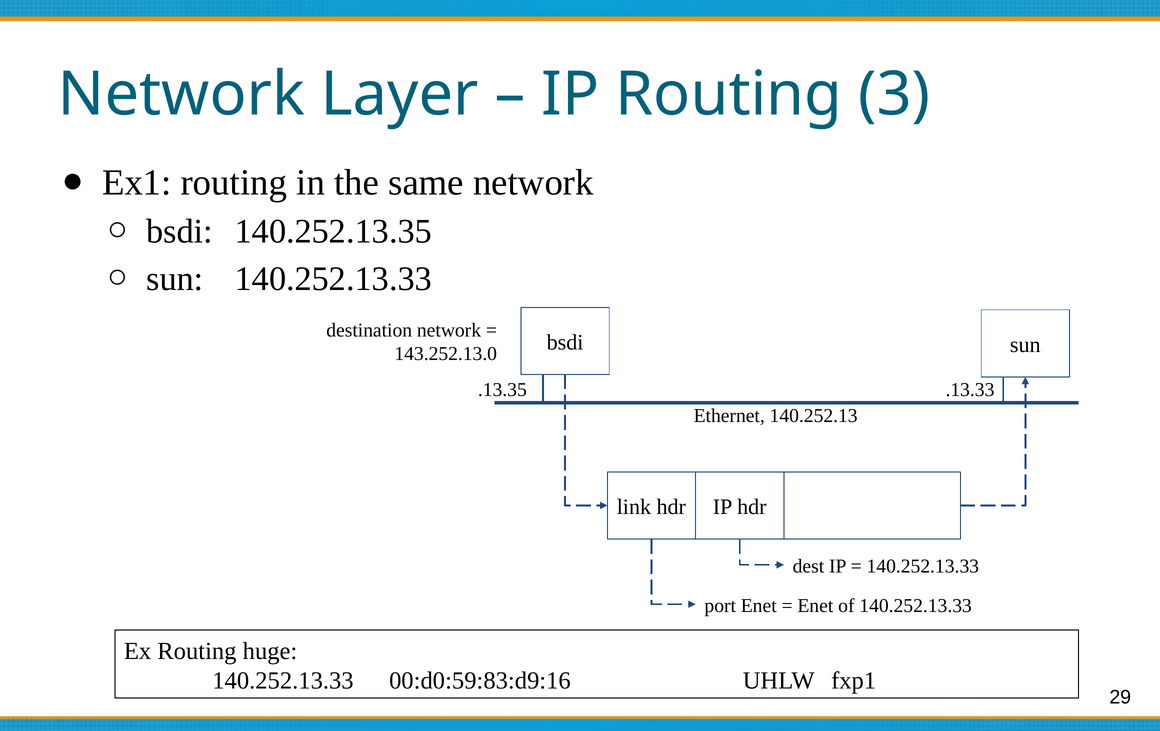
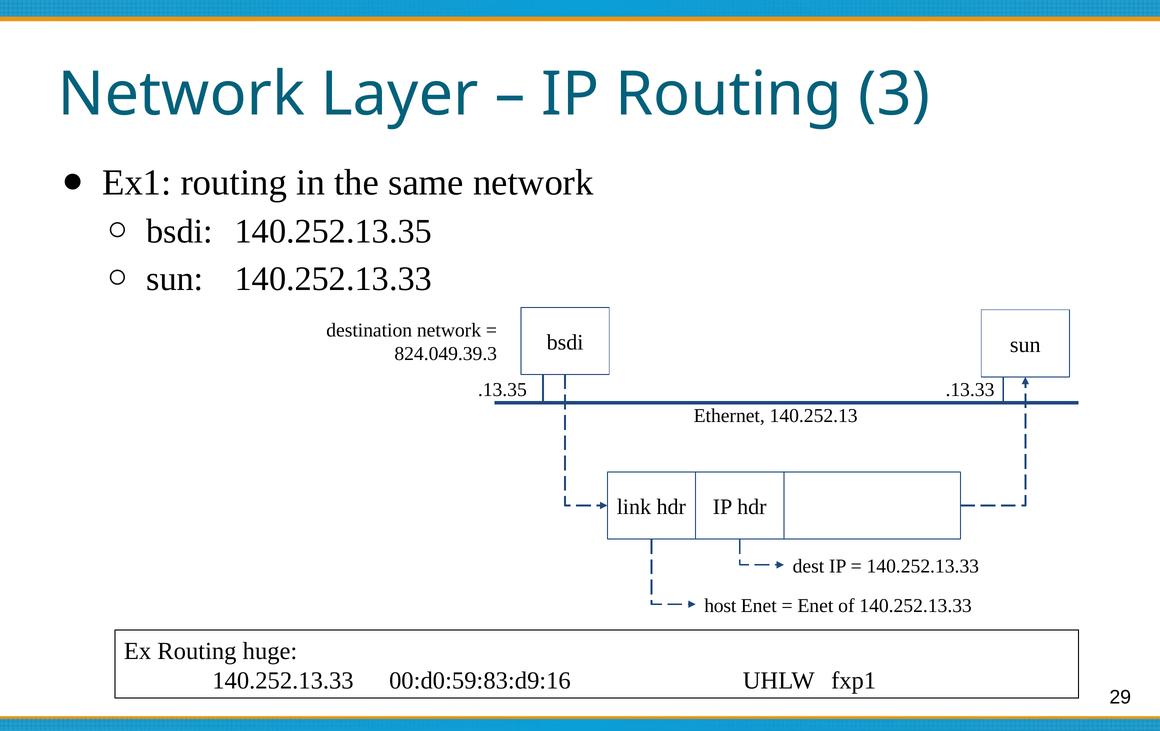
143.252.13.0: 143.252.13.0 -> 824.049.39.3
port: port -> host
